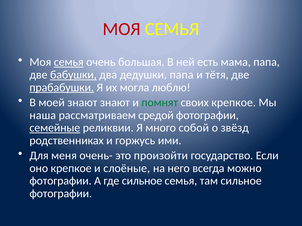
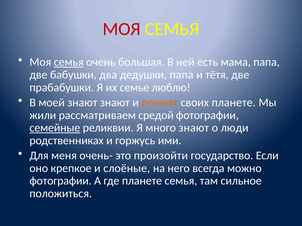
бабушки underline: present -> none
прабабушки underline: present -> none
могла: могла -> семье
помнят colour: green -> orange
своих крепкое: крепкое -> планете
наша: наша -> жили
много собой: собой -> знают
звёзд: звёзд -> люди
где сильное: сильное -> планете
фотографии at (61, 194): фотографии -> положиться
